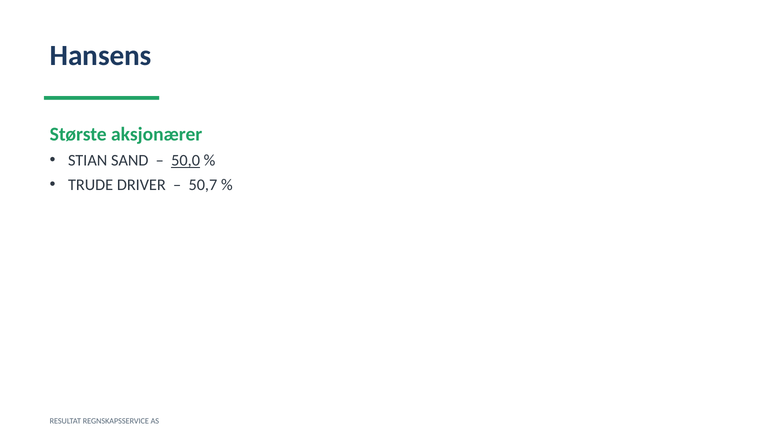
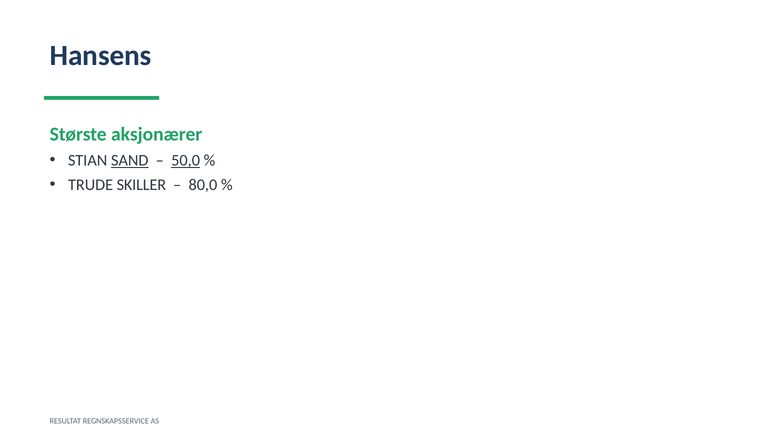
SAND underline: none -> present
DRIVER: DRIVER -> SKILLER
50,7: 50,7 -> 80,0
